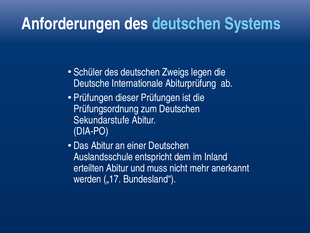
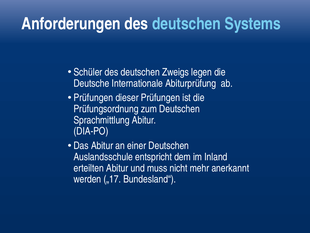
Sekundarstufe: Sekundarstufe -> Sprachmittlung
